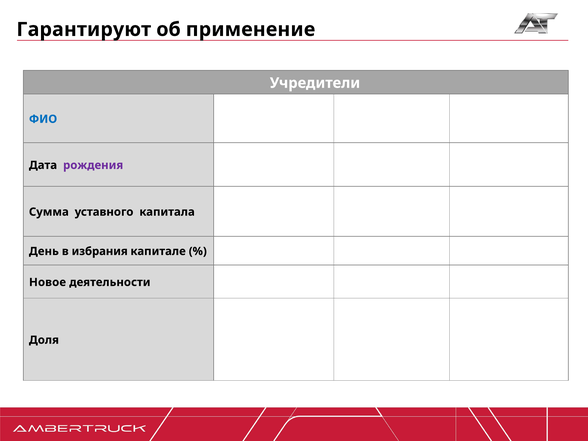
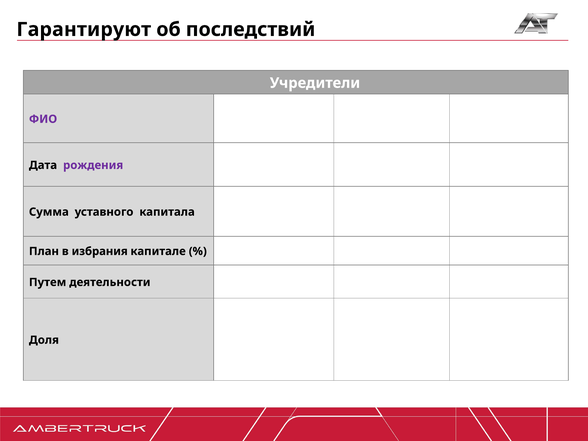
применение: применение -> последствий
ФИО colour: blue -> purple
День: День -> План
Новое: Новое -> Путем
